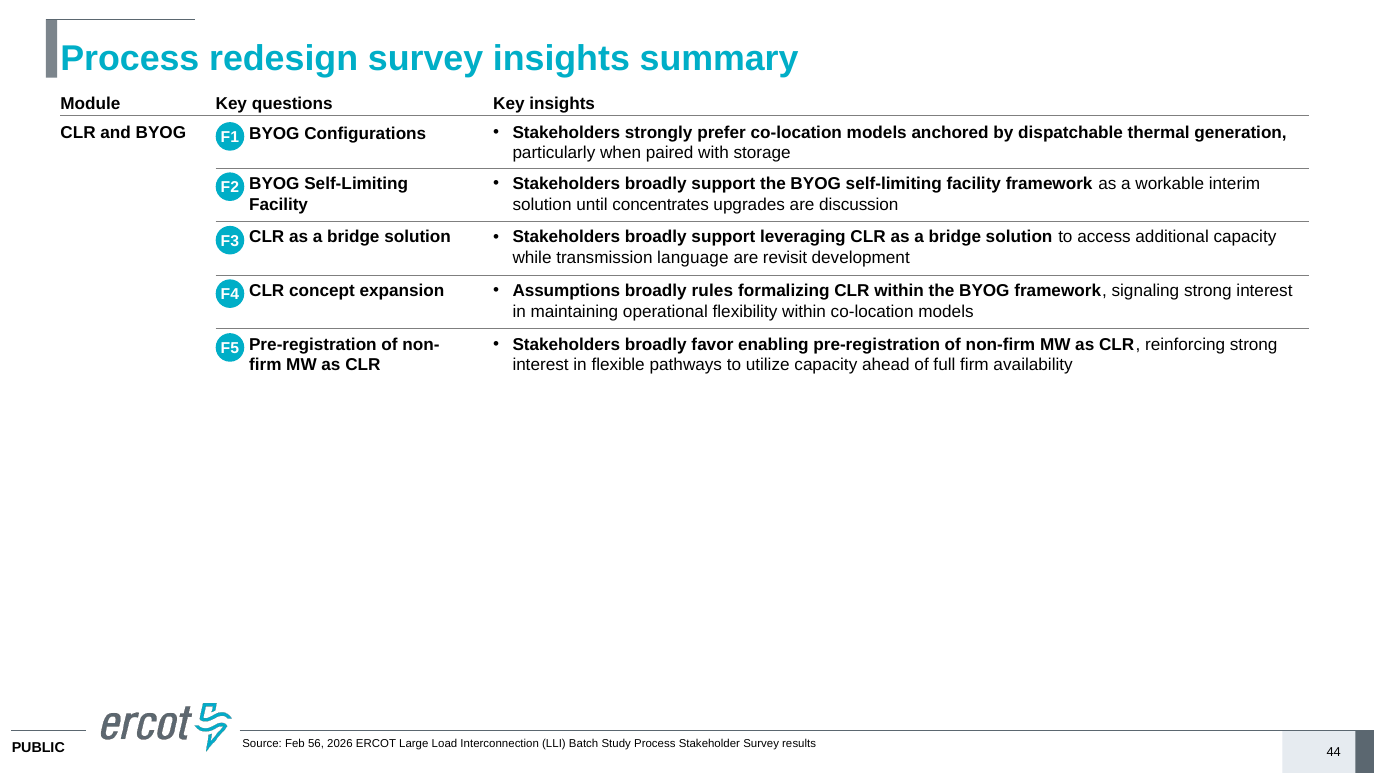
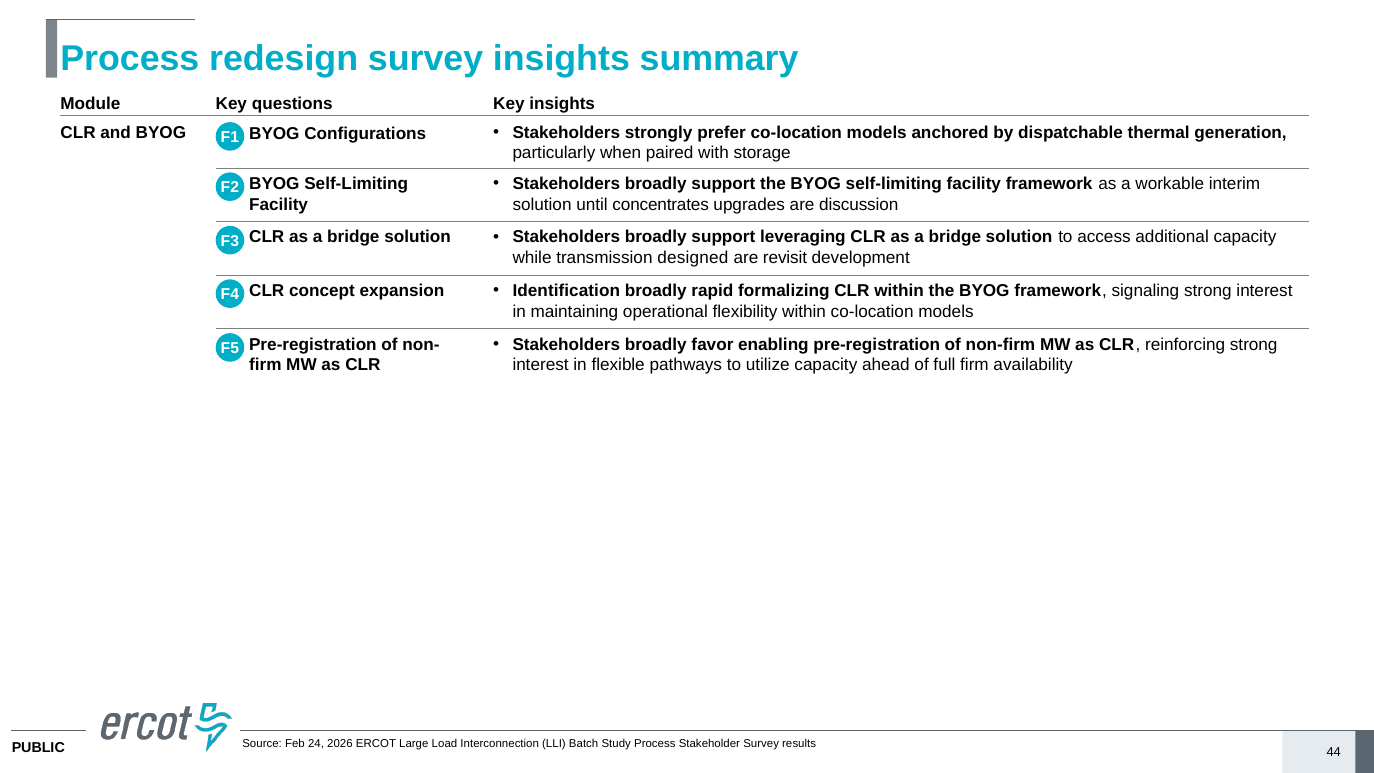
language: language -> designed
Assumptions: Assumptions -> Identification
rules: rules -> rapid
56: 56 -> 24
